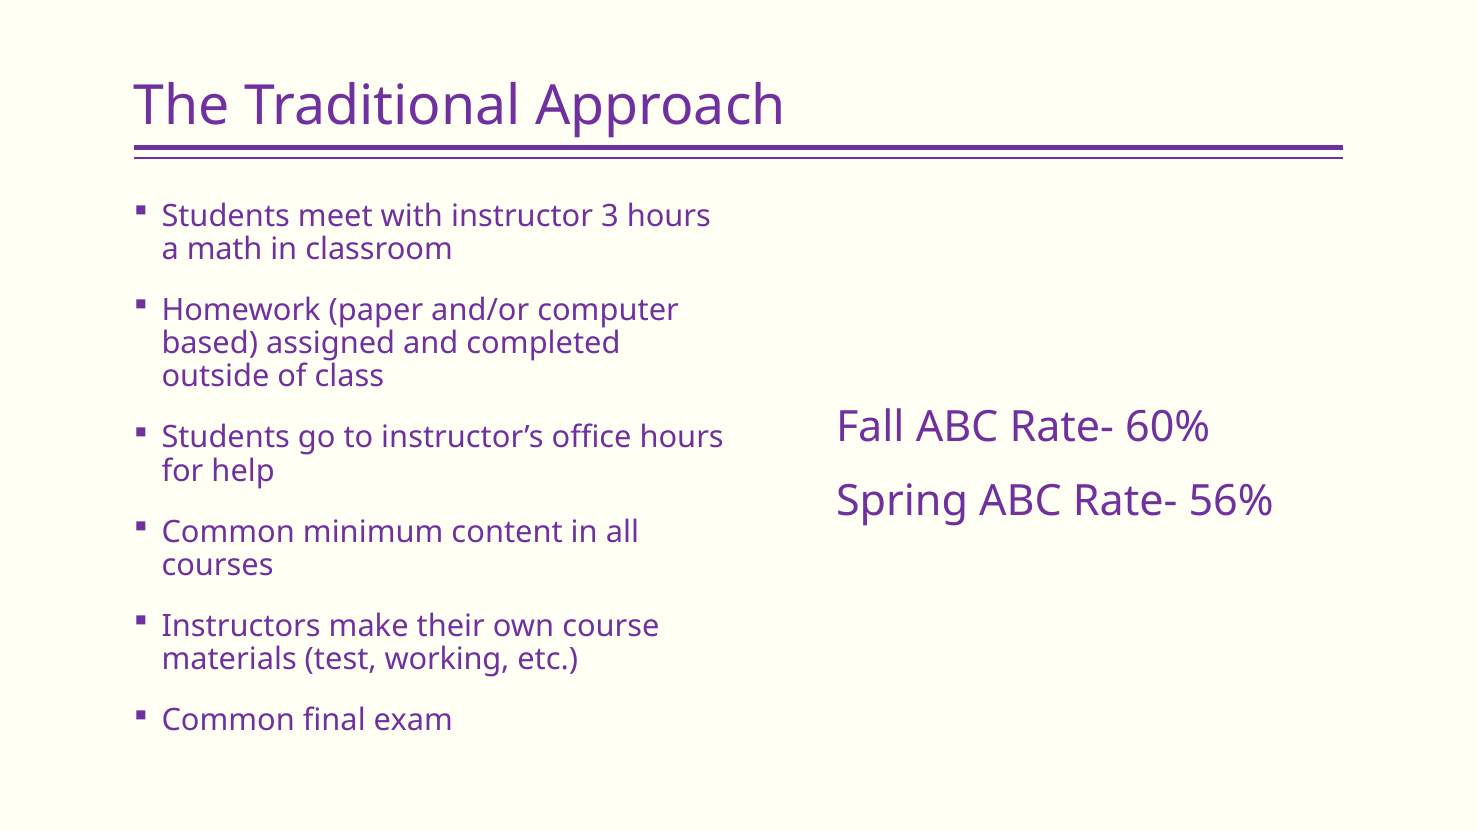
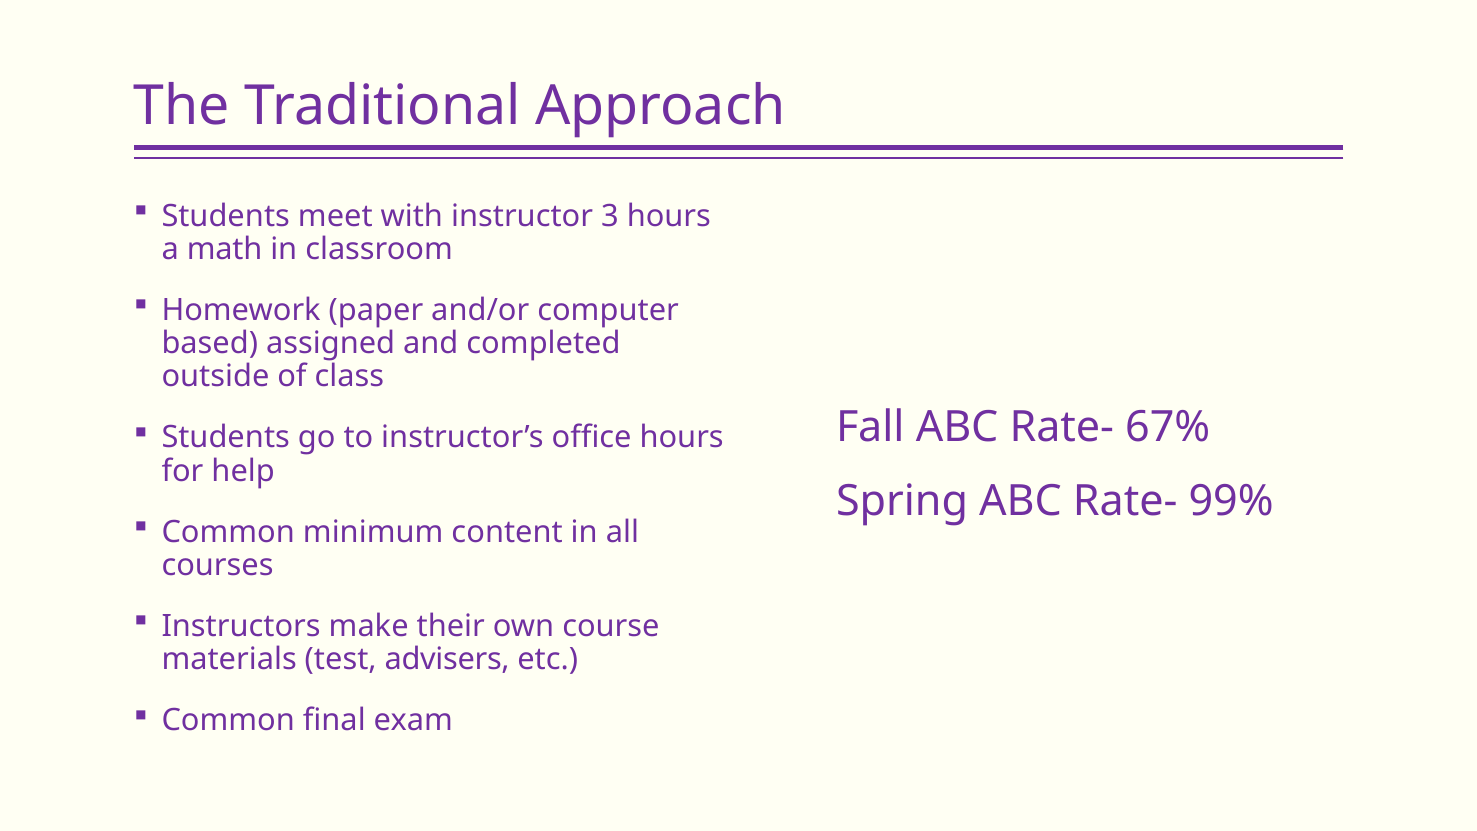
60%: 60% -> 67%
56%: 56% -> 99%
working: working -> advisers
